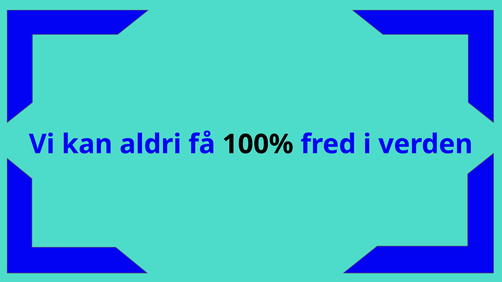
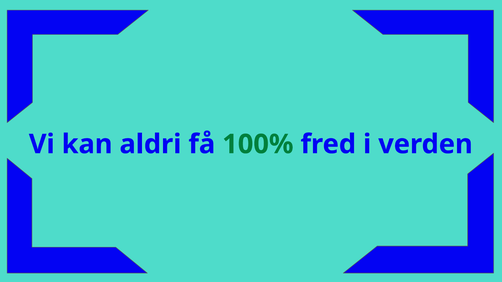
100% colour: black -> green
